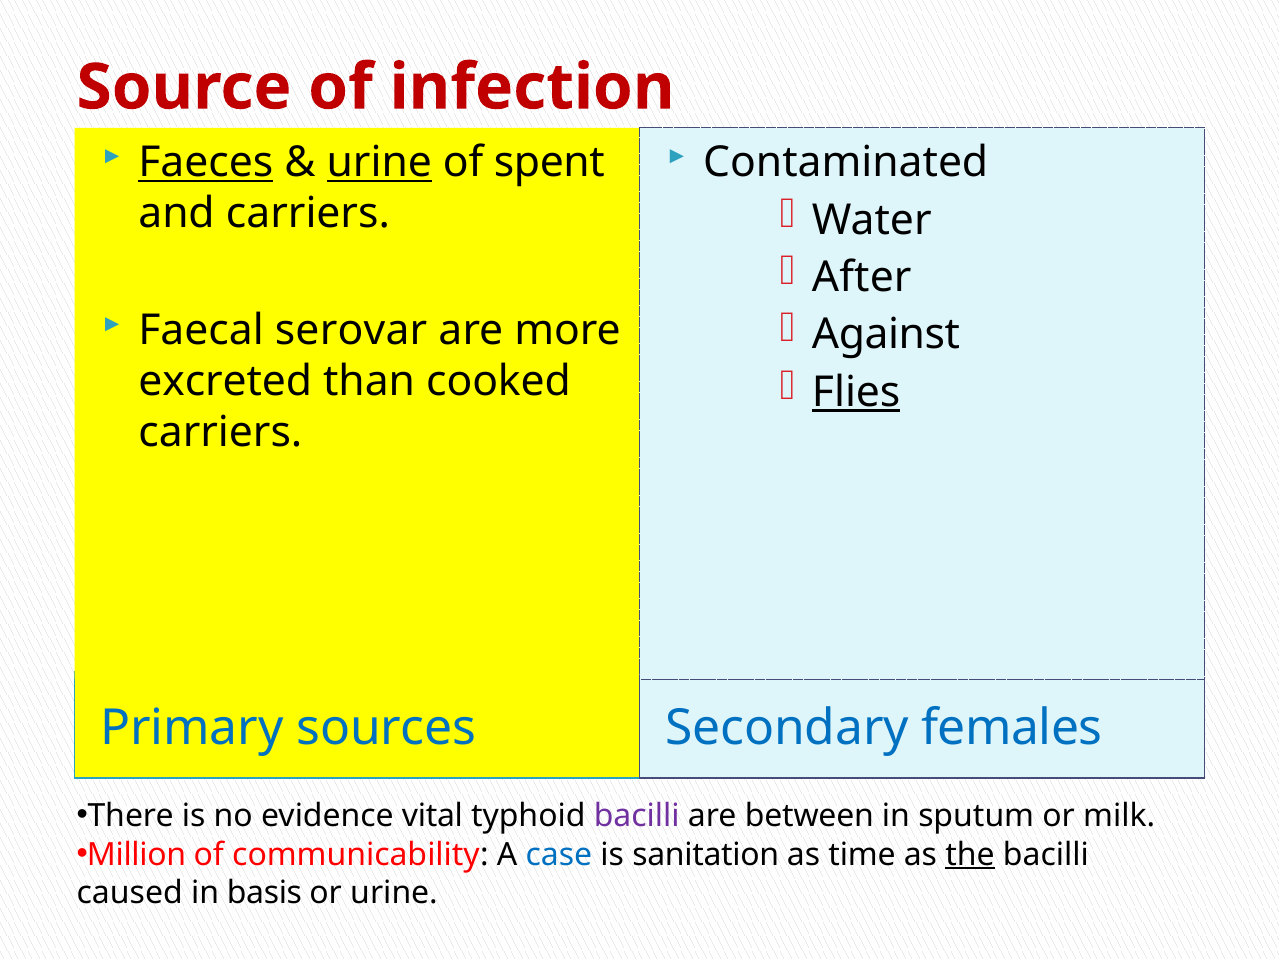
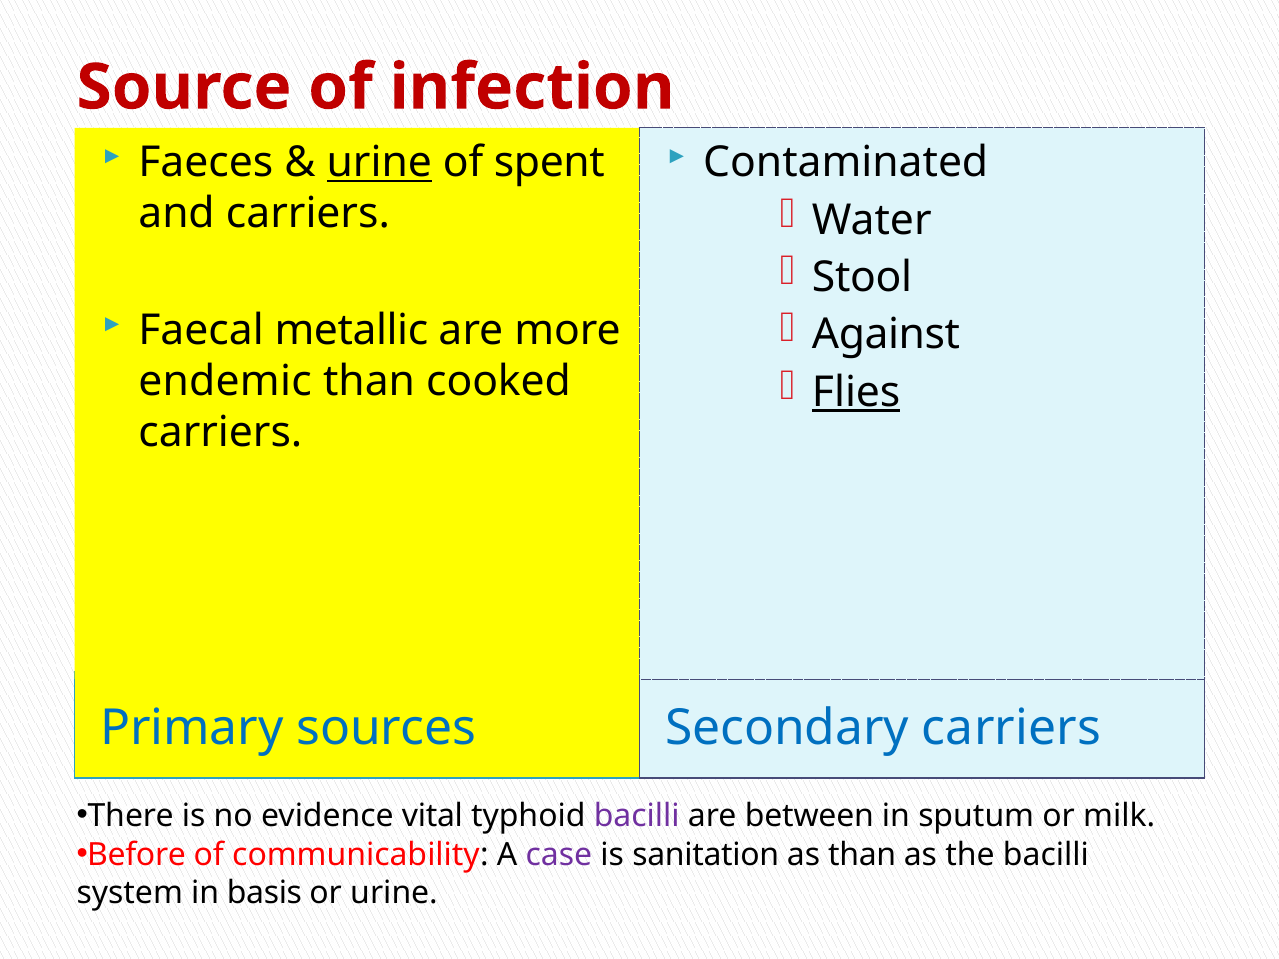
Faeces underline: present -> none
After: After -> Stool
serovar: serovar -> metallic
excreted: excreted -> endemic
Secondary females: females -> carriers
Million: Million -> Before
case colour: blue -> purple
as time: time -> than
the underline: present -> none
caused: caused -> system
